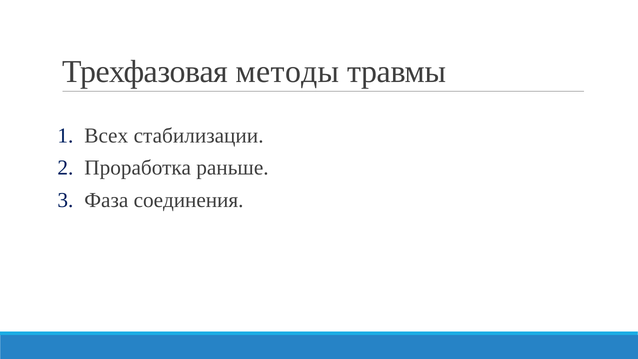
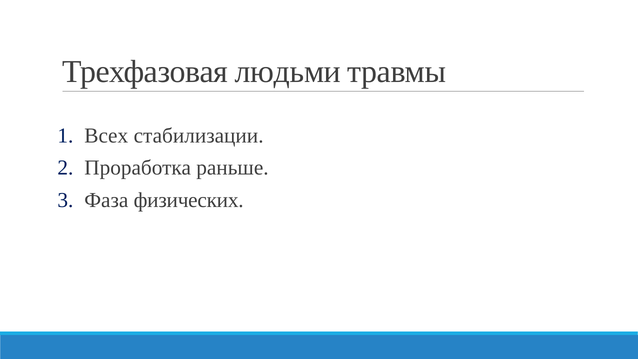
методы: методы -> людьми
соединения: соединения -> физических
